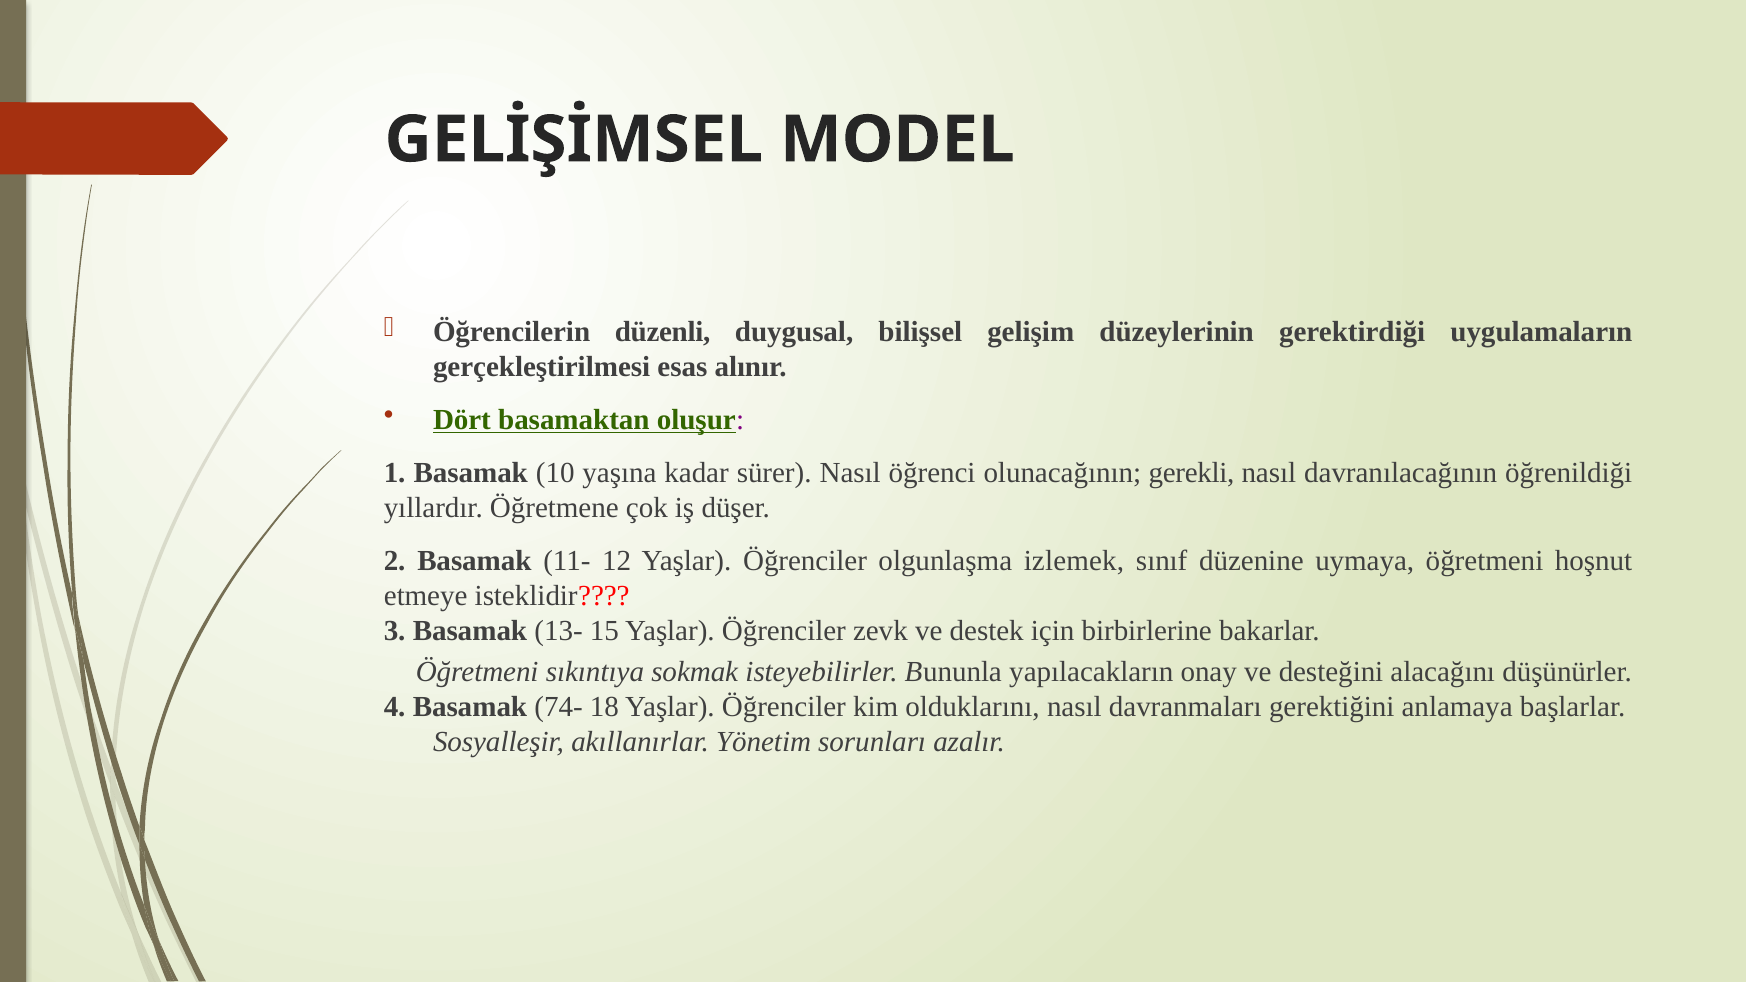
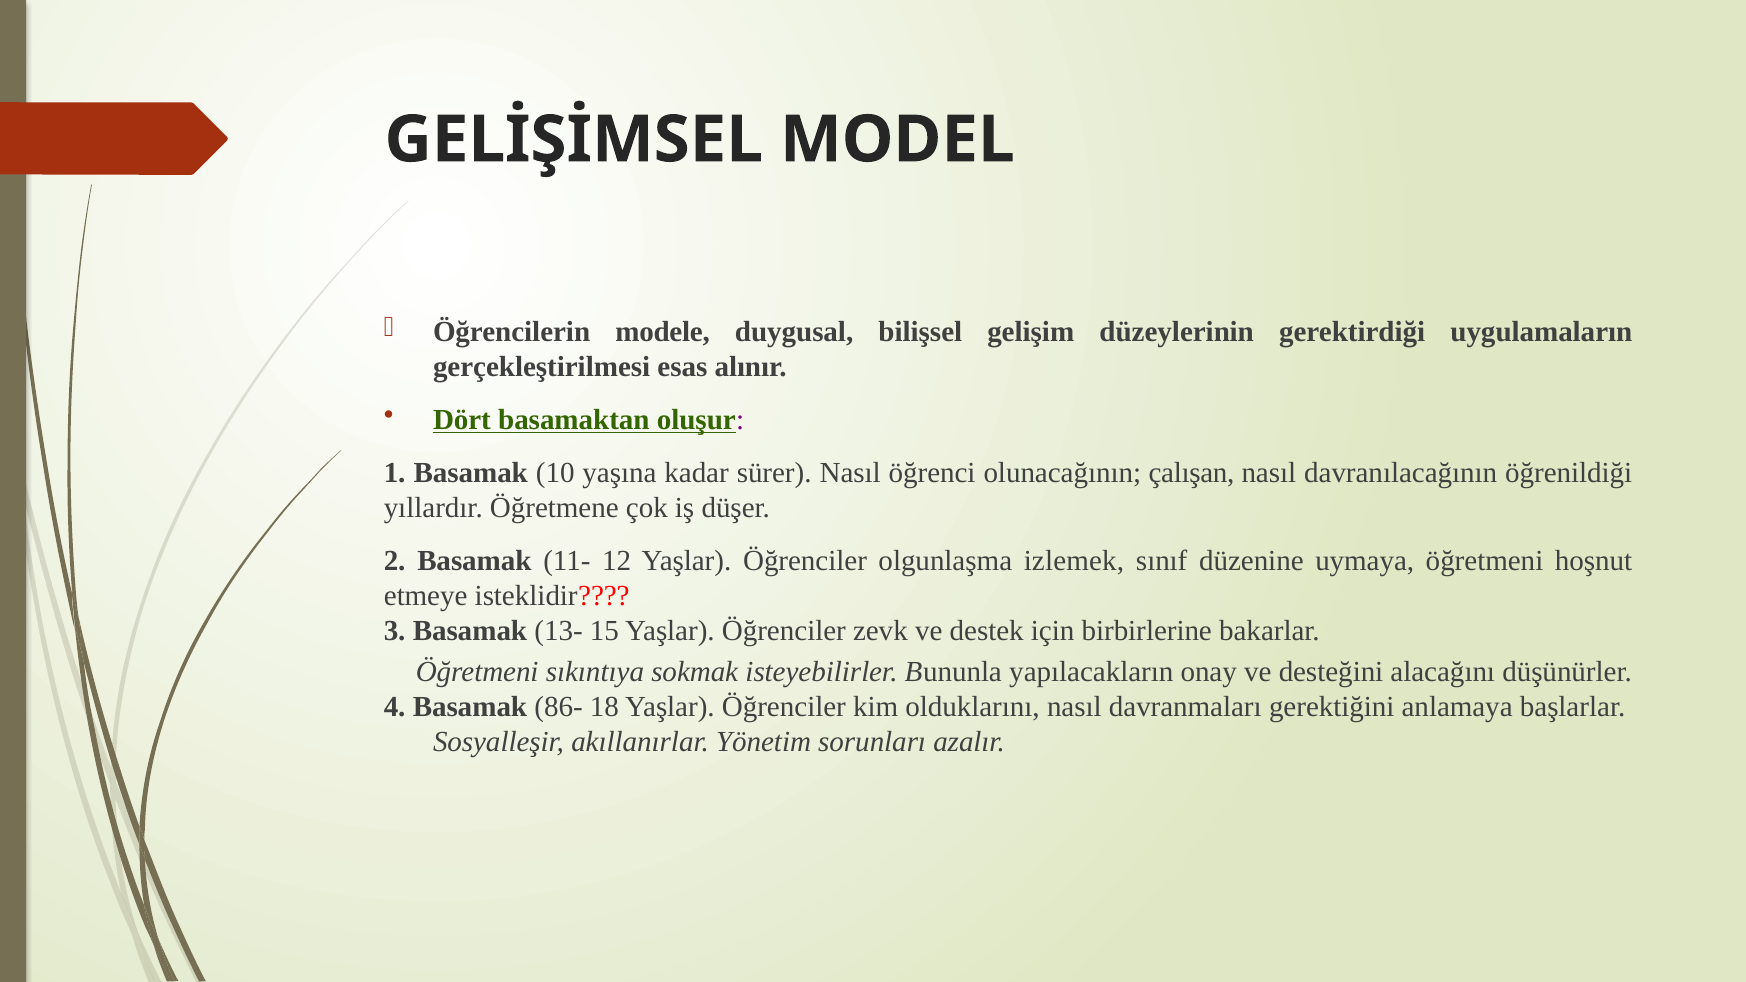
düzenli: düzenli -> modele
gerekli: gerekli -> çalışan
74-: 74- -> 86-
